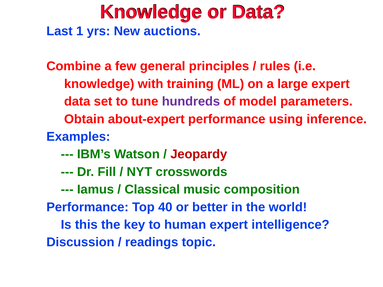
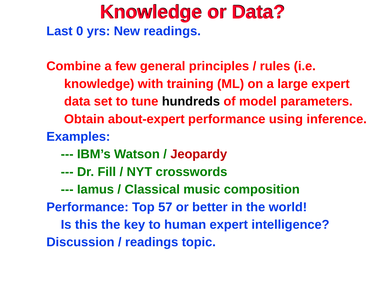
1: 1 -> 0
New auctions: auctions -> readings
hundreds colour: purple -> black
40: 40 -> 57
